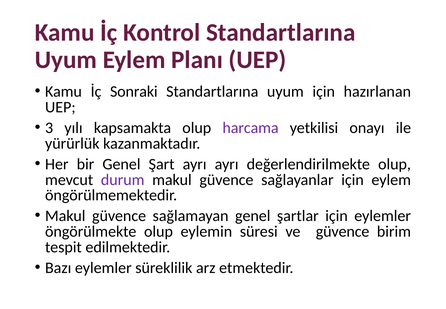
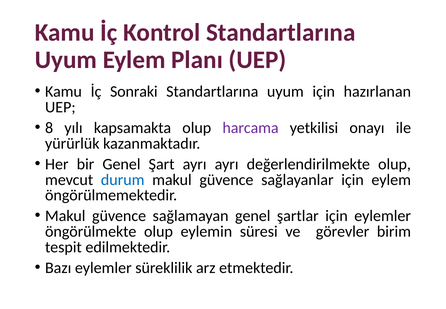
3: 3 -> 8
durum colour: purple -> blue
ve güvence: güvence -> görevler
